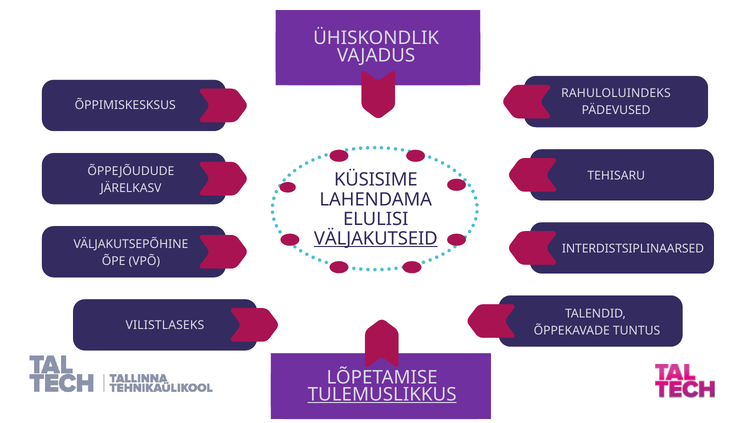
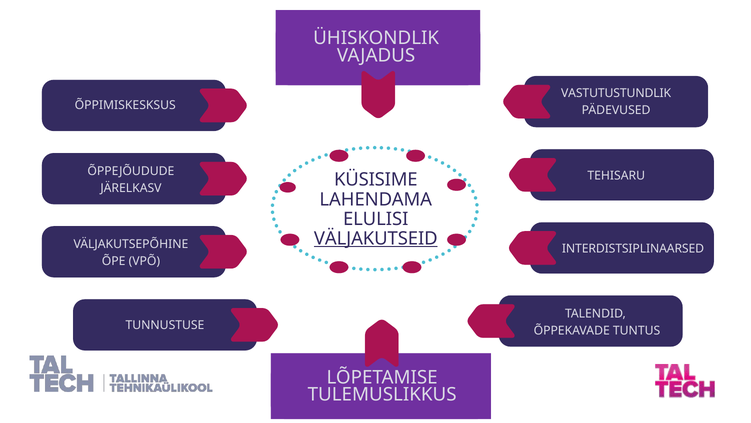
RAHULOLUINDEKS: RAHULOLUINDEKS -> VASTUTUSTUNDLIK
VILISTLASEKS: VILISTLASEKS -> TUNNUSTUSE
TULEMUSLIKKUS underline: present -> none
